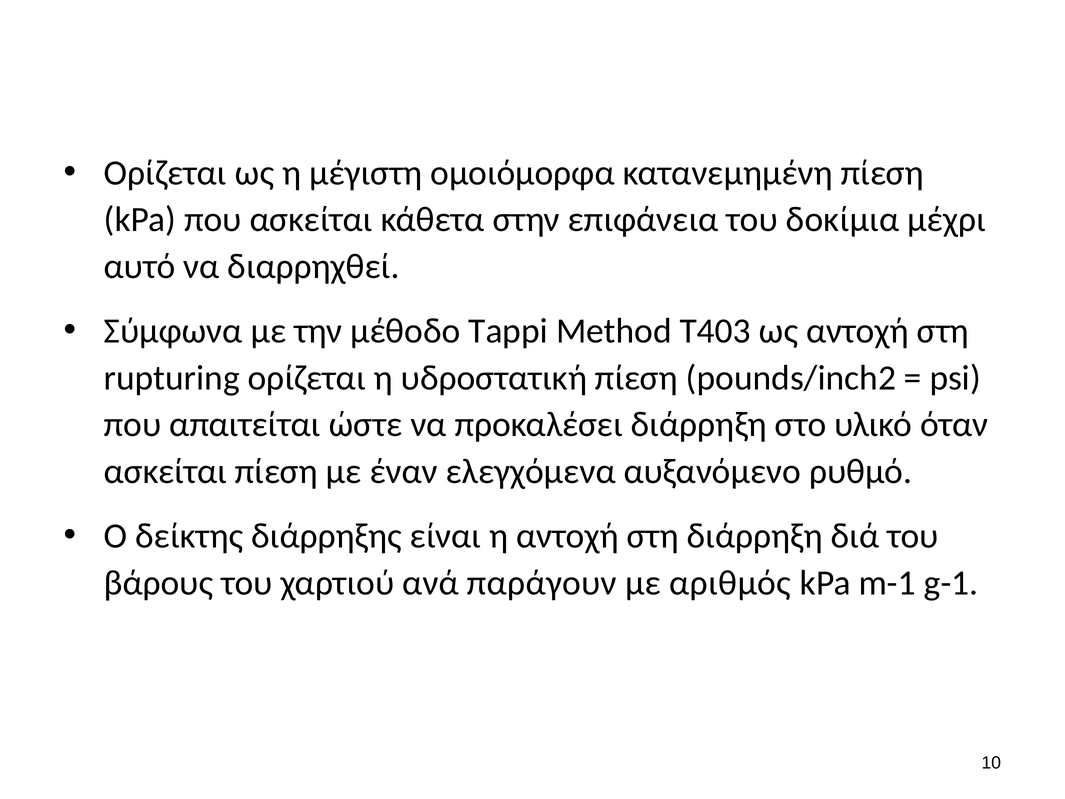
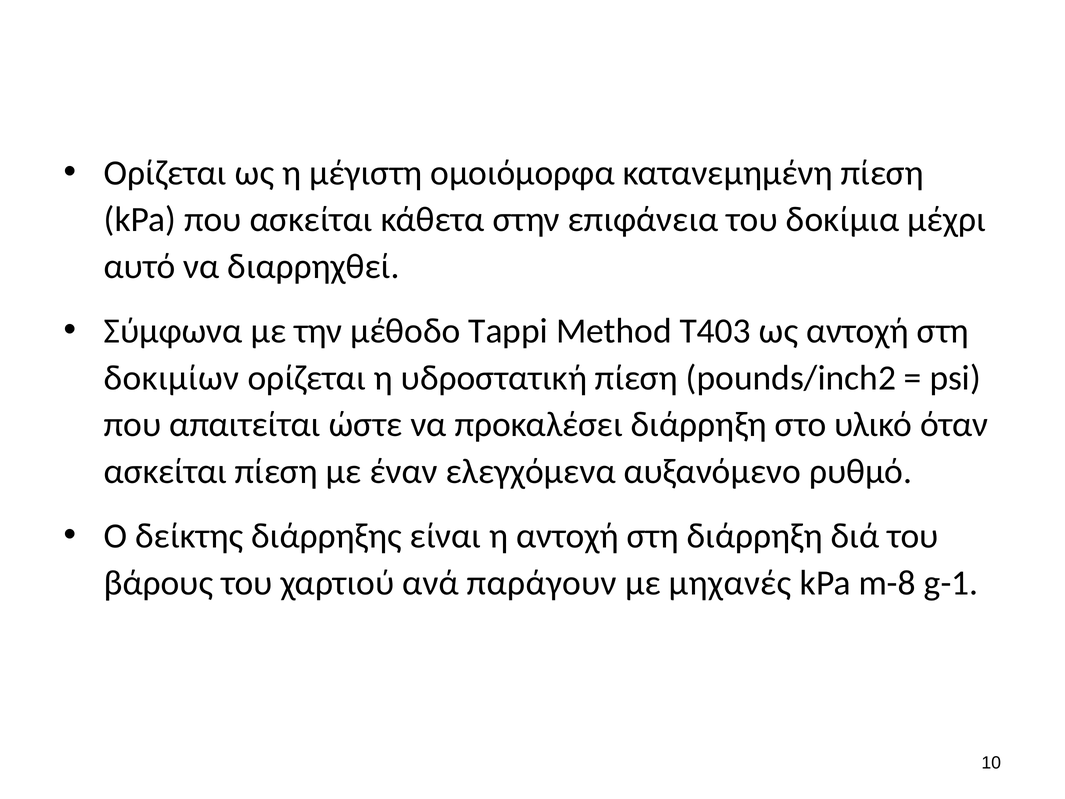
rupturing: rupturing -> δοκιμίων
αριθμός: αριθμός -> μηχανές
m-1: m-1 -> m-8
